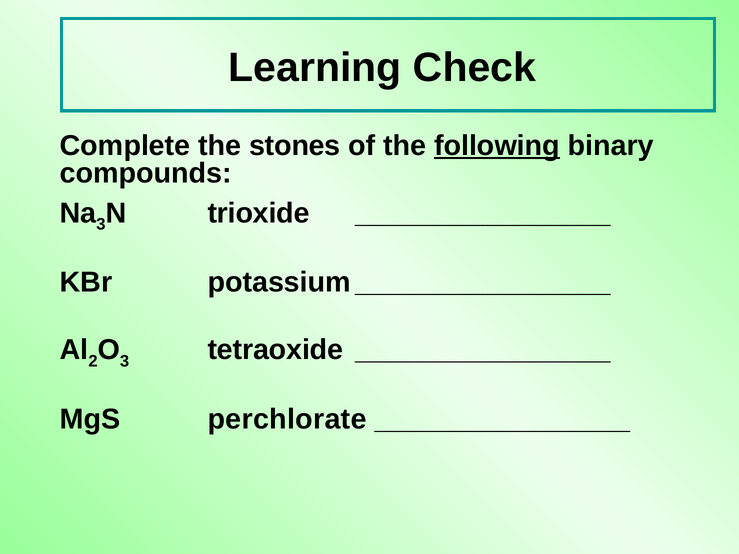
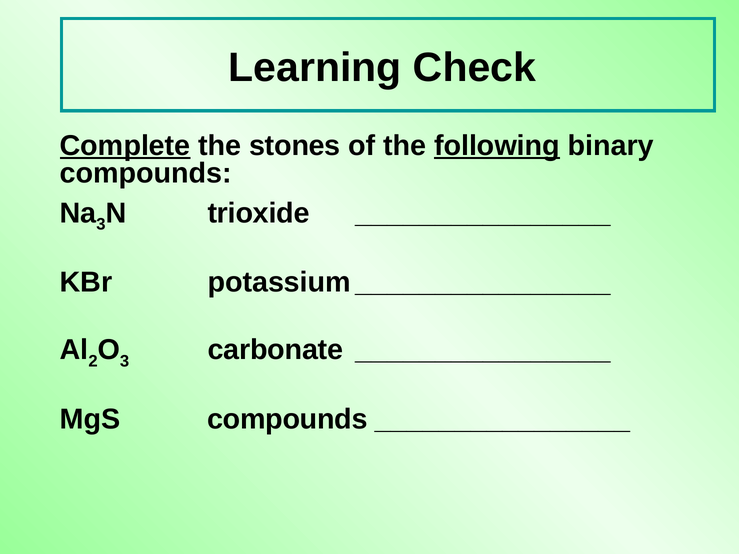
Complete underline: none -> present
tetraoxide: tetraoxide -> carbonate
MgS perchlorate: perchlorate -> compounds
